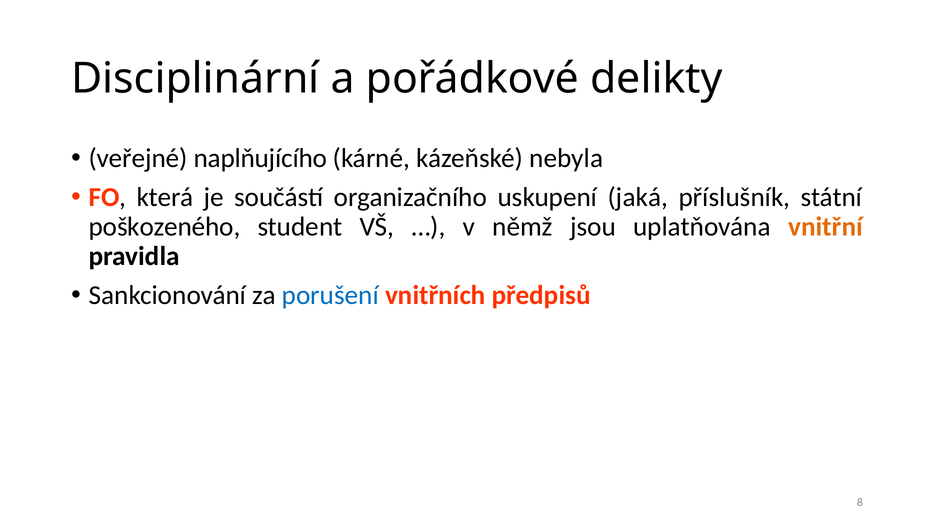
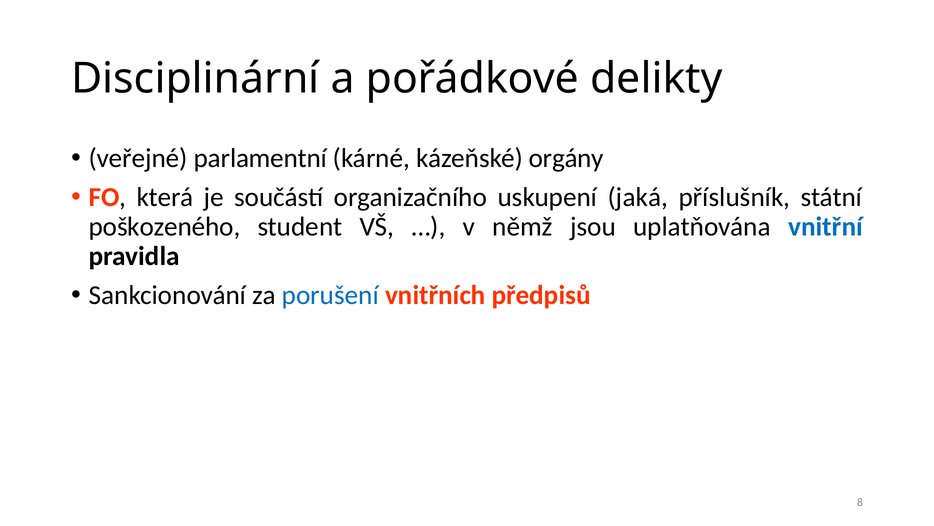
naplňujícího: naplňujícího -> parlamentní
nebyla: nebyla -> orgány
vnitřní colour: orange -> blue
